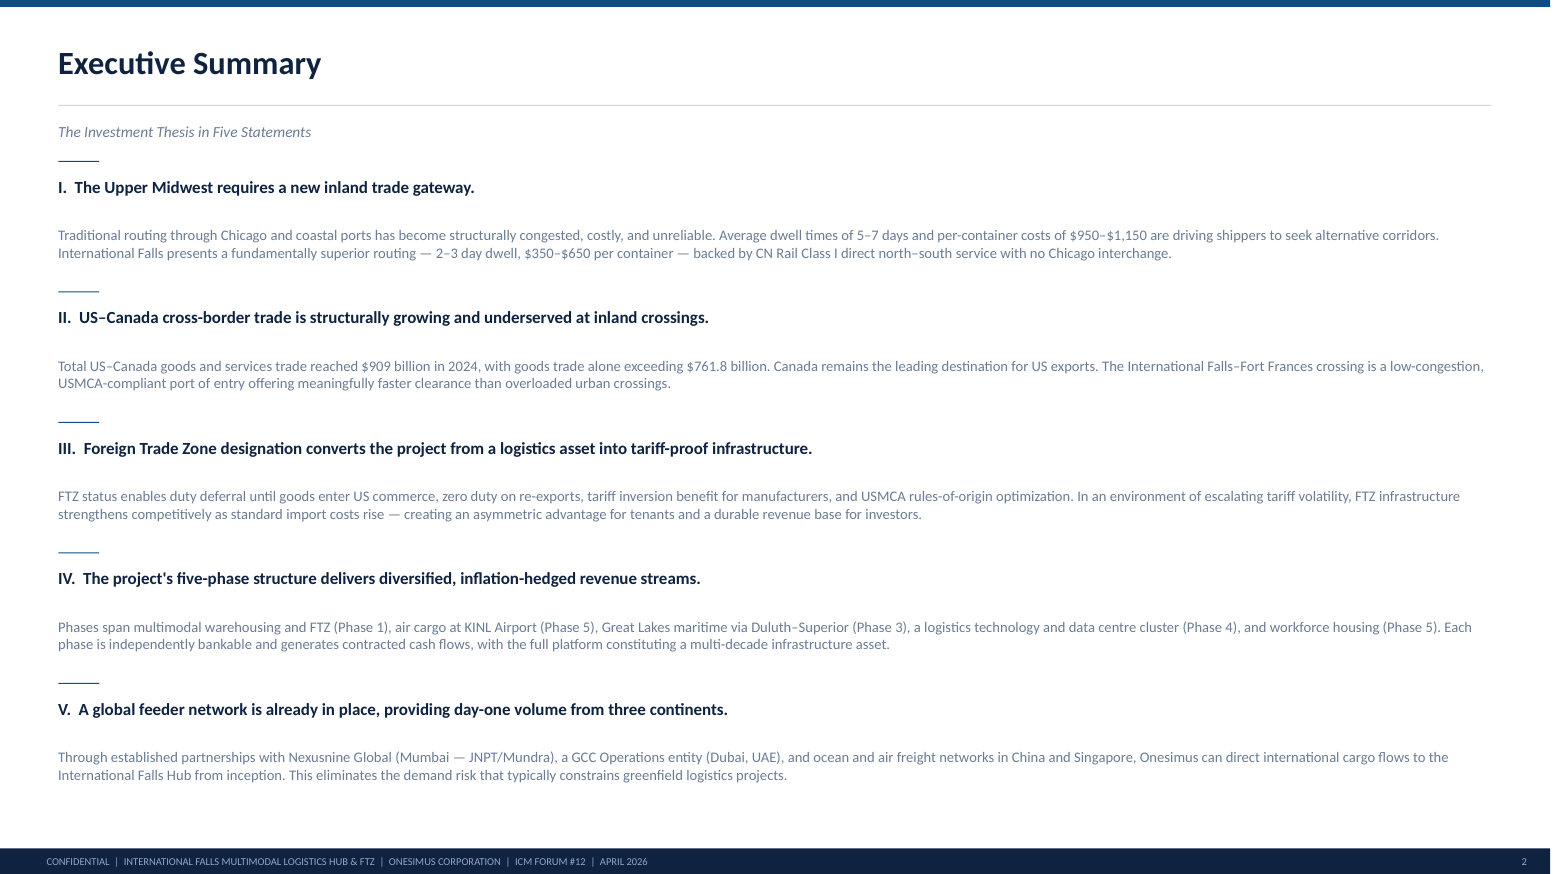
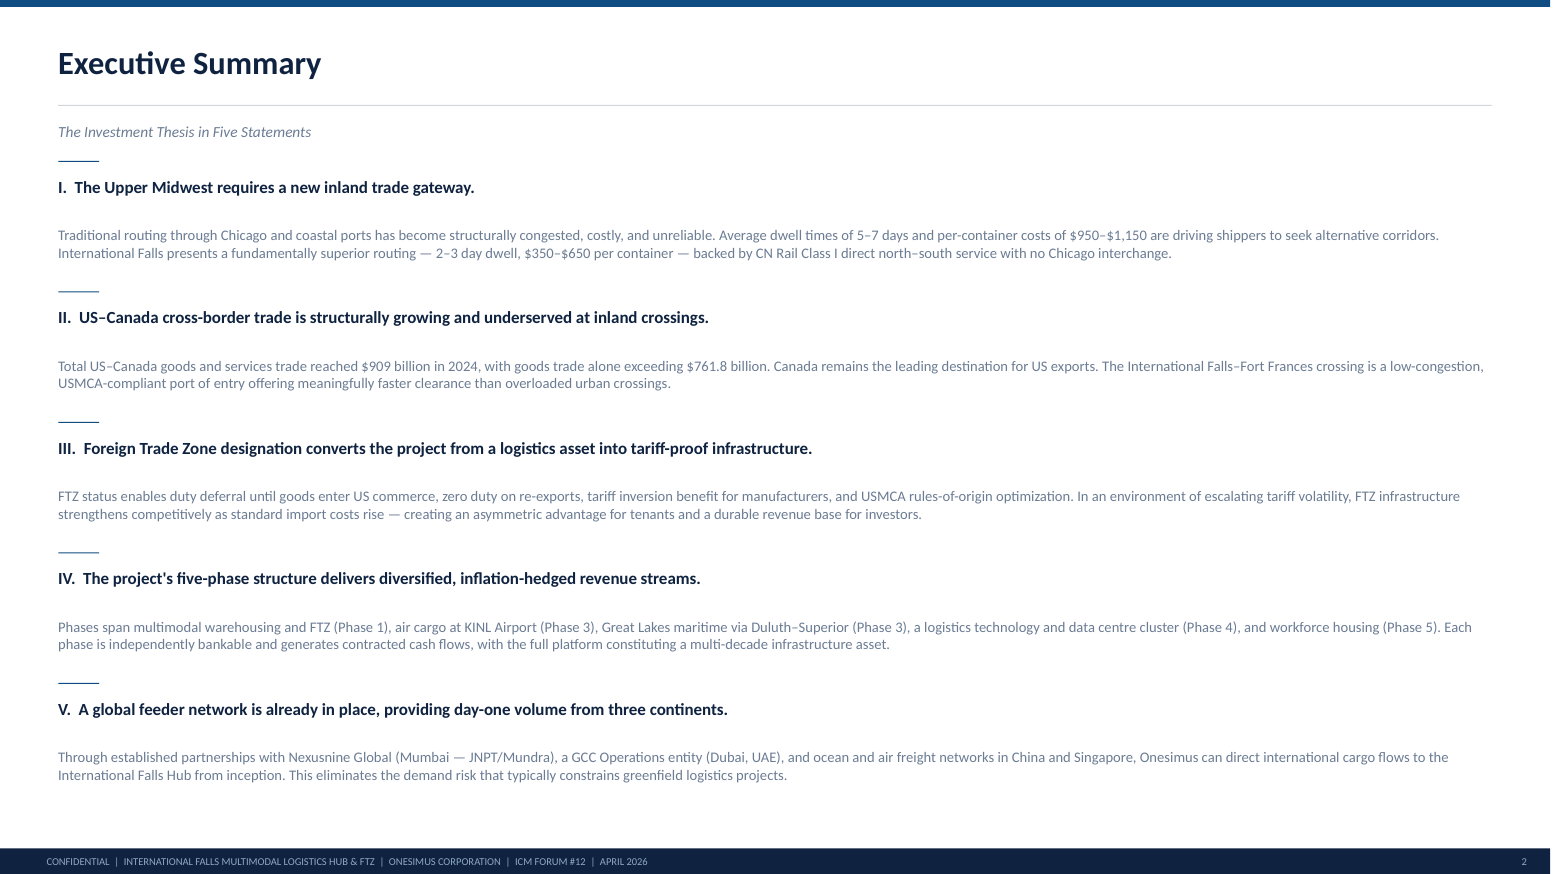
Airport Phase 5: 5 -> 3
